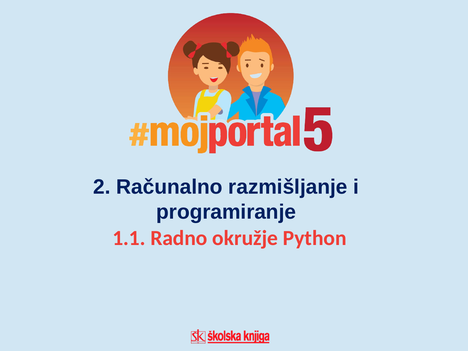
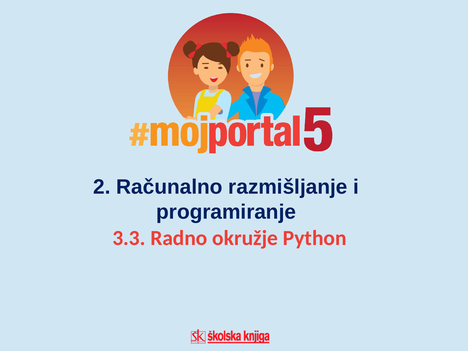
1.1: 1.1 -> 3.3
